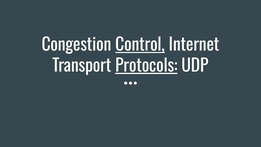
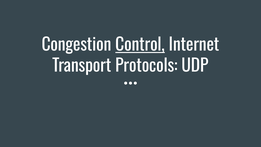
Protocols underline: present -> none
